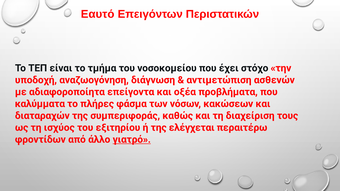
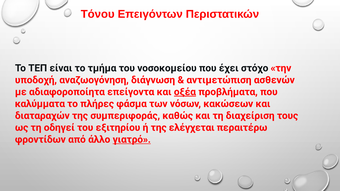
Εαυτό: Εαυτό -> Τόνου
οξέα underline: none -> present
ισχύος: ισχύος -> οδηγεί
